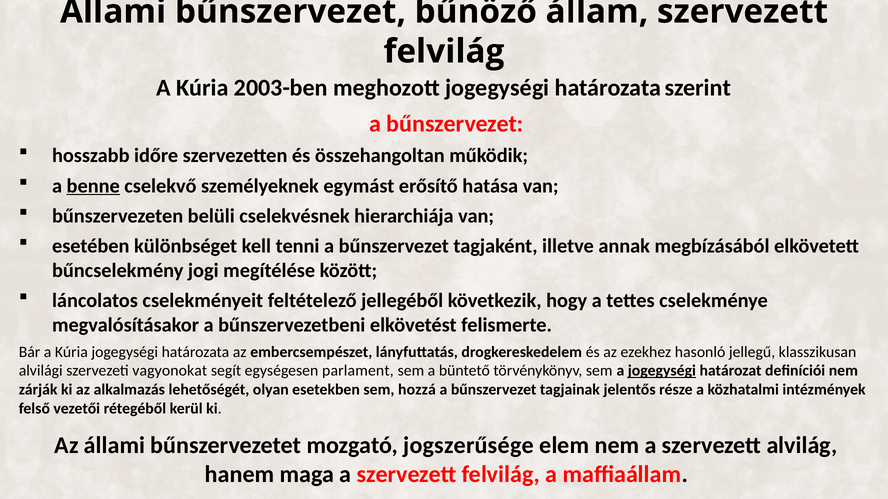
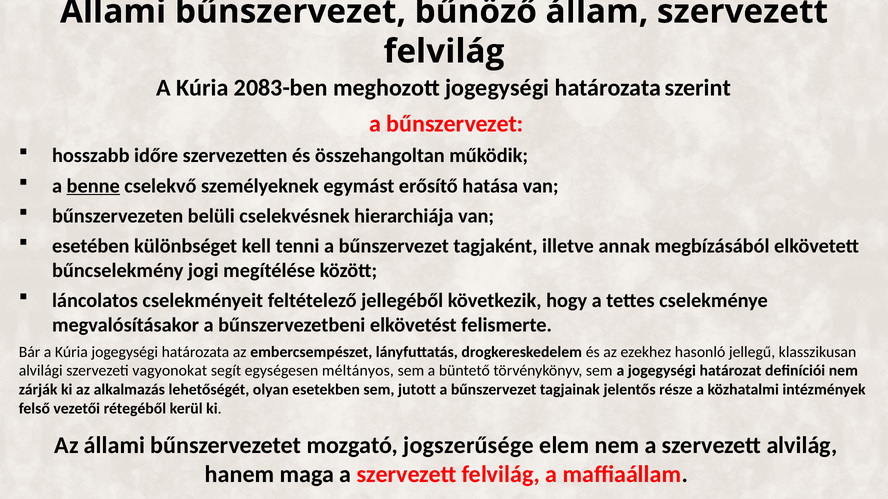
2003-ben: 2003-ben -> 2083-ben
parlament: parlament -> méltányos
jogegységi at (662, 371) underline: present -> none
hozzá: hozzá -> jutott
